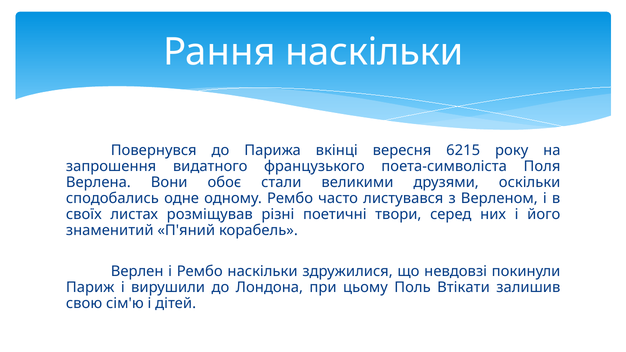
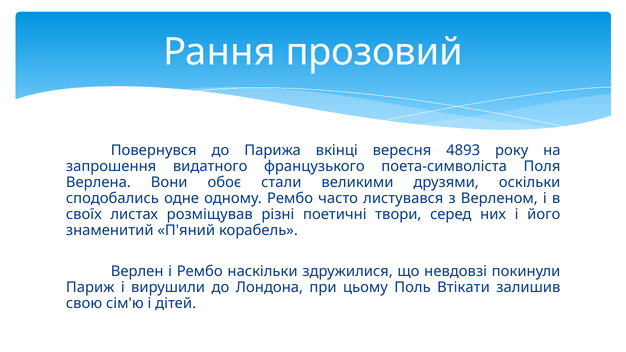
Рання наскільки: наскільки -> прозовий
6215: 6215 -> 4893
